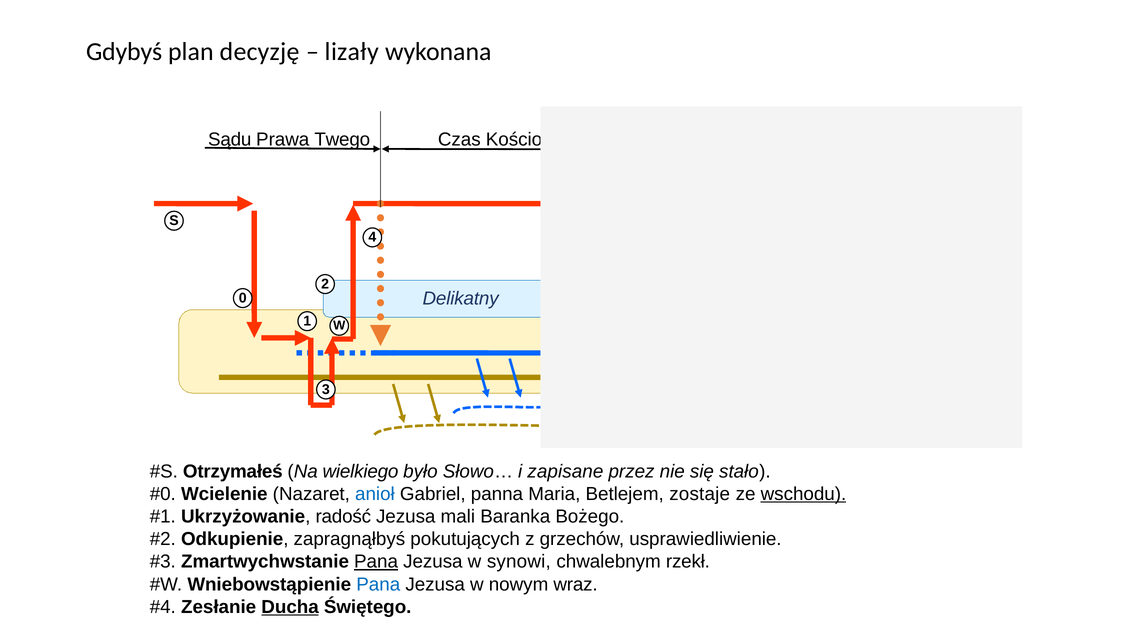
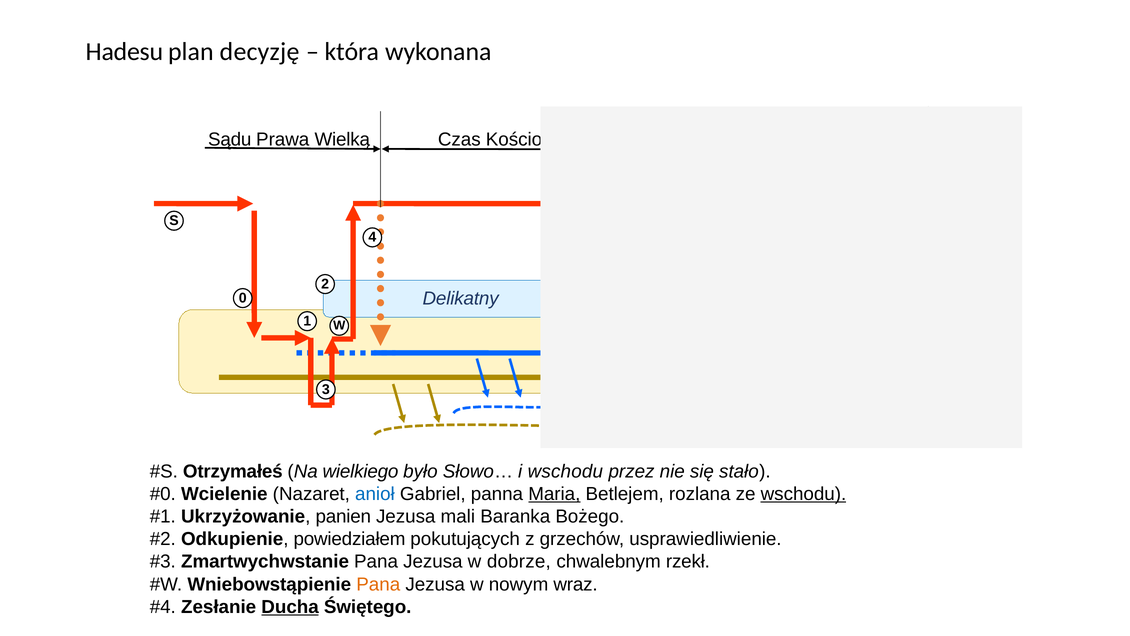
Gdybyś: Gdybyś -> Hadesu
lizały: lizały -> która
Twego: Twego -> Wielką
i zapisane: zapisane -> wschodu
Maria underline: none -> present
zostaje: zostaje -> rozlana
radość: radość -> panien
zapragnąłbyś: zapragnąłbyś -> powiedziałem
Pana at (376, 561) underline: present -> none
synowi: synowi -> dobrze
Pana at (378, 584) colour: blue -> orange
